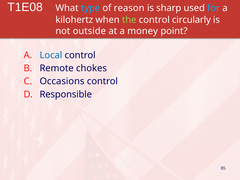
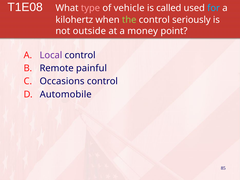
type colour: light blue -> pink
reason: reason -> vehicle
sharp: sharp -> called
circularly: circularly -> seriously
Local colour: blue -> purple
chokes: chokes -> painful
Responsible: Responsible -> Automobile
